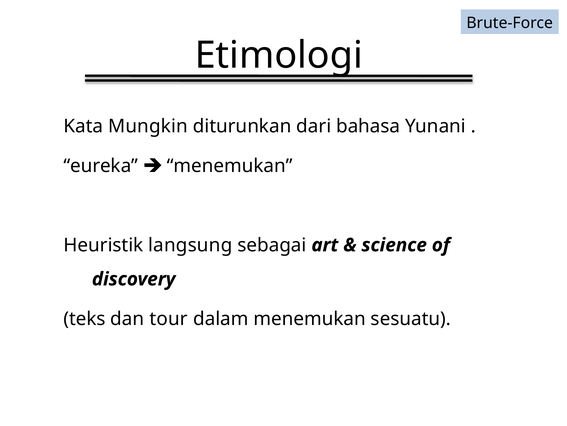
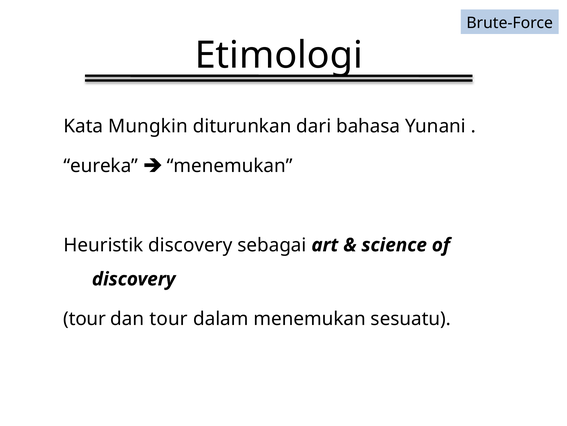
Heuristik langsung: langsung -> discovery
teks at (85, 318): teks -> tour
